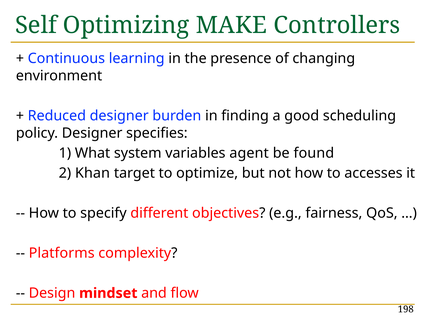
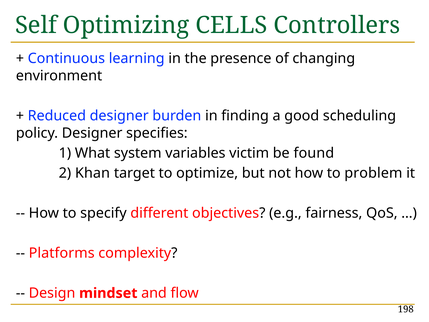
MAKE: MAKE -> CELLS
agent: agent -> victim
accesses: accesses -> problem
